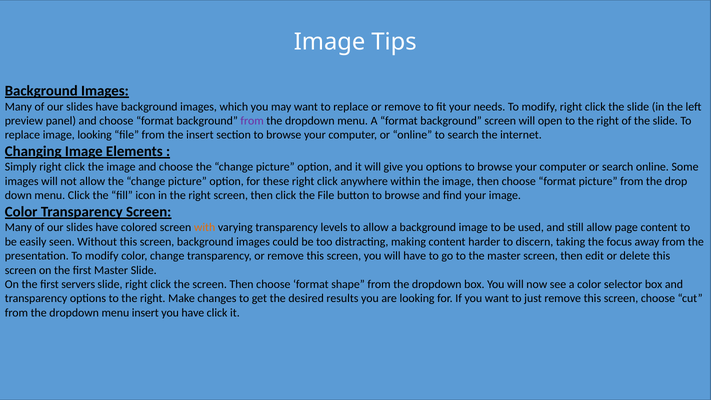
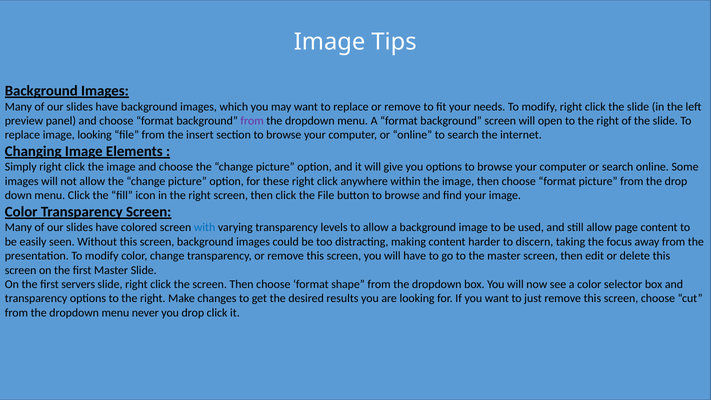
with colour: orange -> blue
menu insert: insert -> never
you have: have -> drop
